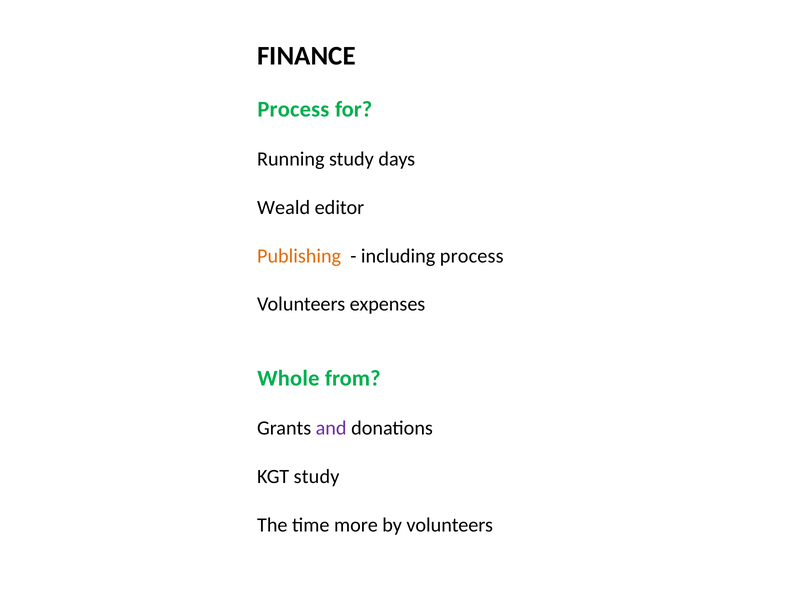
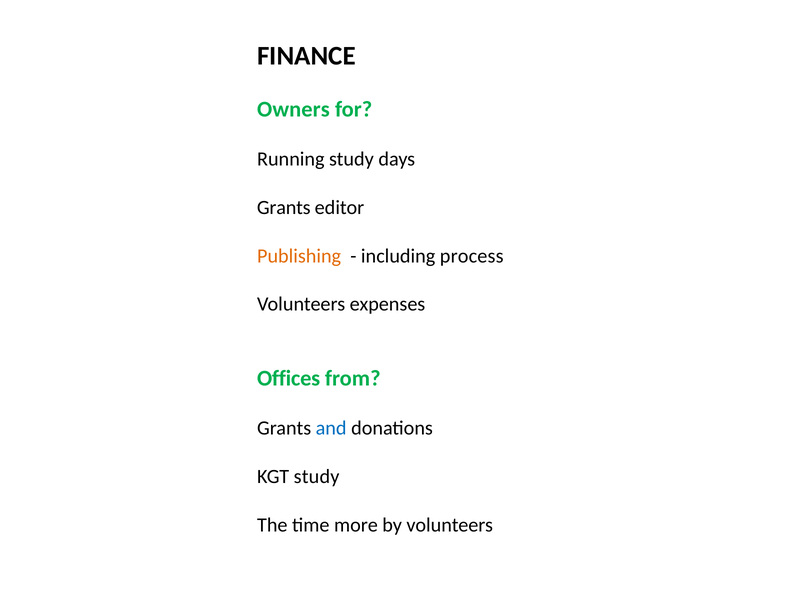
Process at (293, 109): Process -> Owners
Weald at (284, 207): Weald -> Grants
Whole: Whole -> Offices
and colour: purple -> blue
